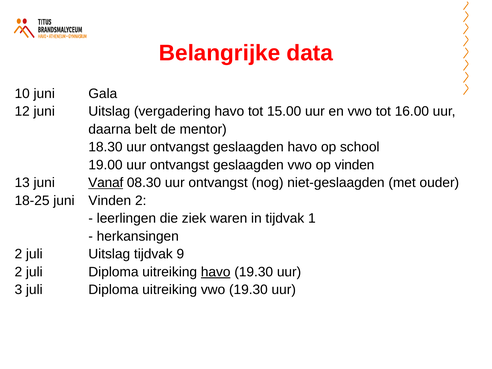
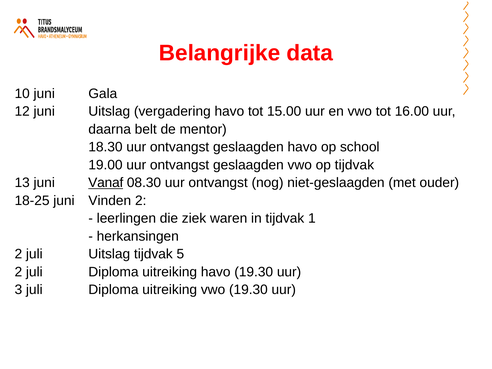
op vinden: vinden -> tijdvak
9: 9 -> 5
havo at (216, 272) underline: present -> none
